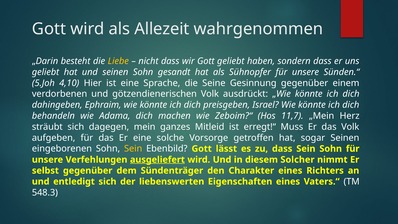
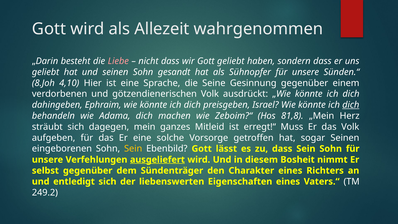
Liebe colour: yellow -> pink
5.Joh: 5.Joh -> 8.Joh
dich at (351, 105) underline: none -> present
11,7: 11,7 -> 81,8
Solcher: Solcher -> Bosheit
548.3: 548.3 -> 249.2
